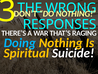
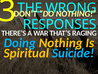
Suicide colour: white -> light blue
